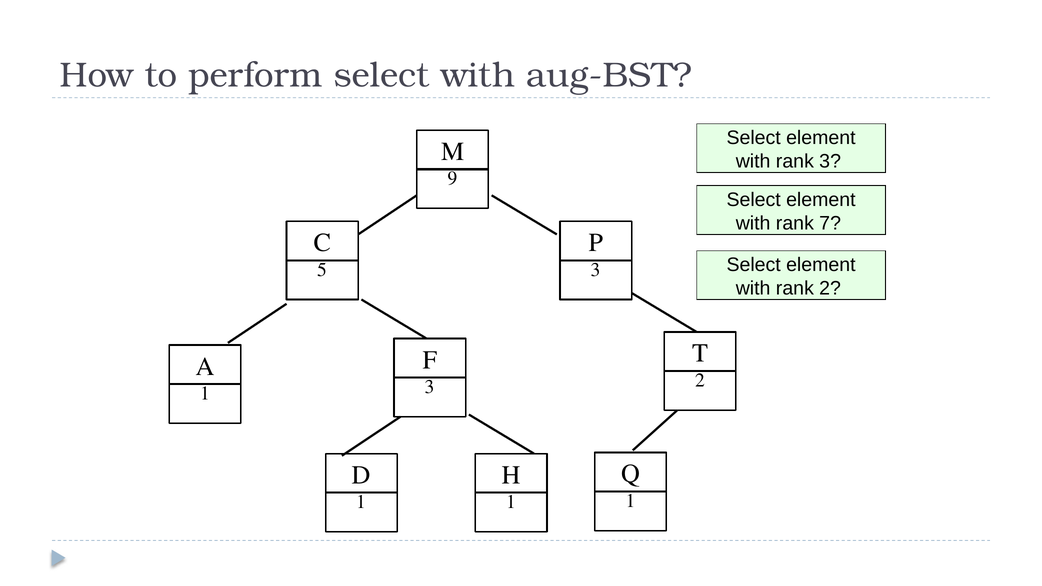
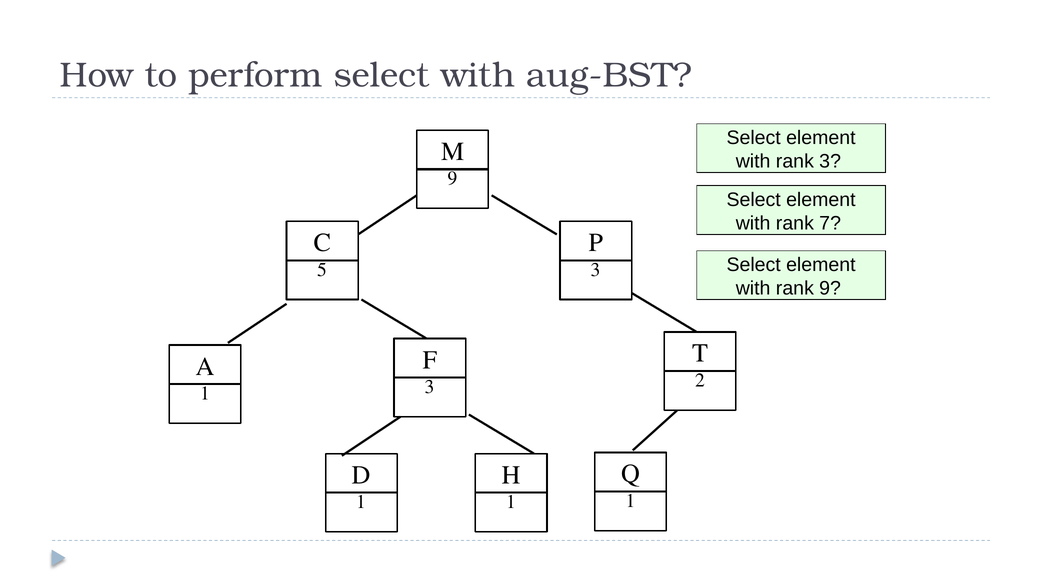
rank 2: 2 -> 9
